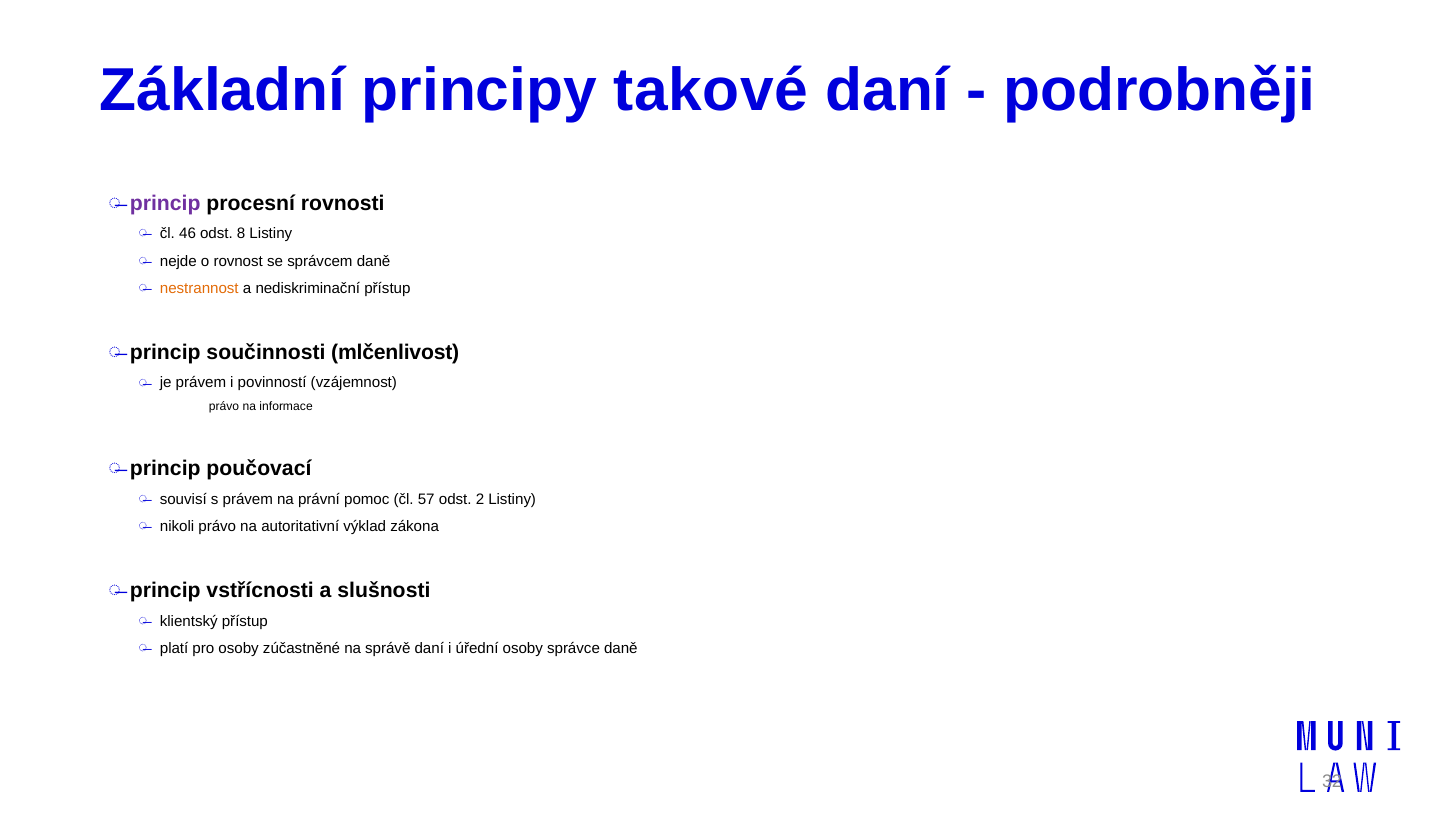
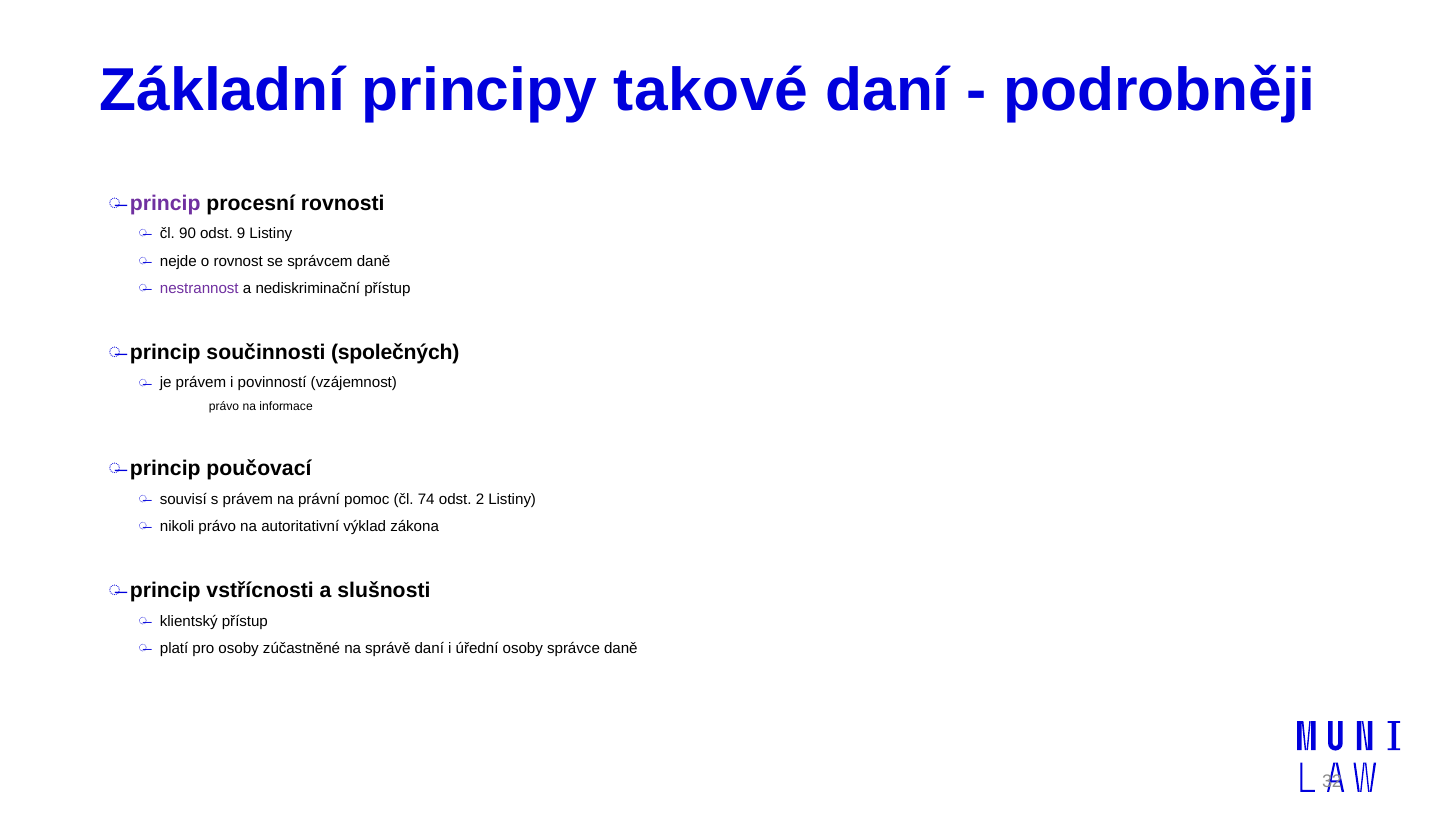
46: 46 -> 90
8: 8 -> 9
nestrannost colour: orange -> purple
mlčenlivost: mlčenlivost -> společných
57: 57 -> 74
